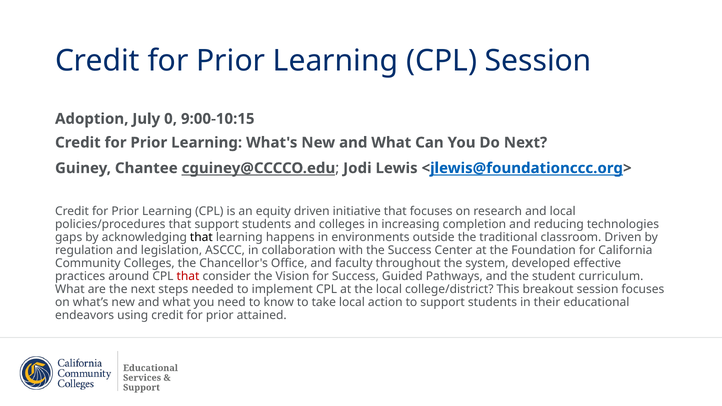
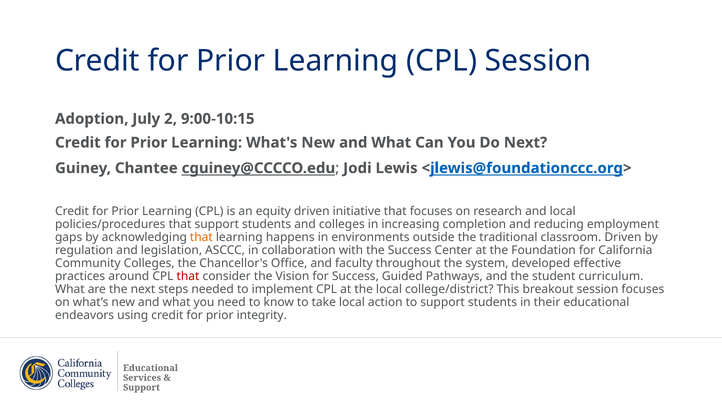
0: 0 -> 2
technologies: technologies -> employment
that at (201, 237) colour: black -> orange
attained: attained -> integrity
